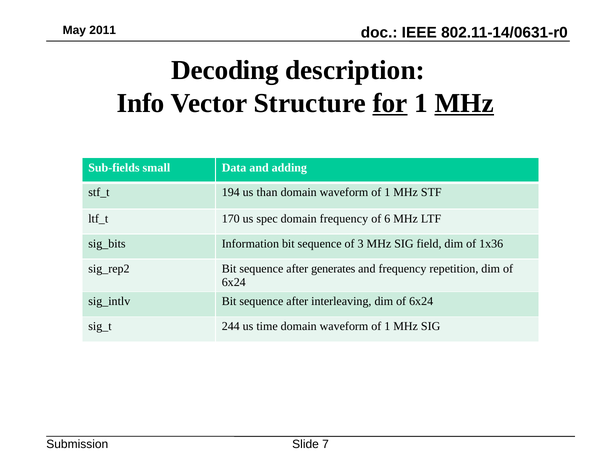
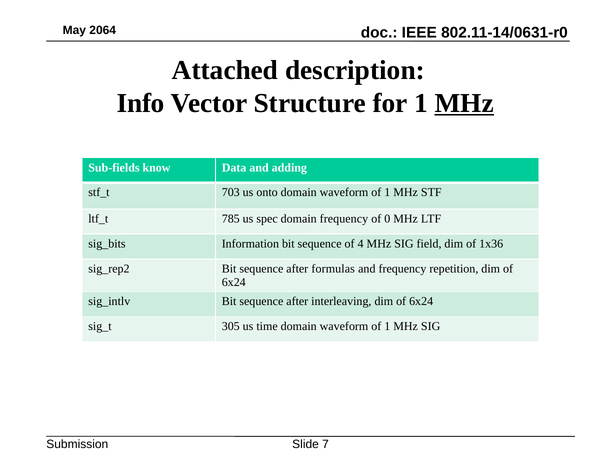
2011: 2011 -> 2064
Decoding: Decoding -> Attached
for underline: present -> none
small: small -> know
194: 194 -> 703
than: than -> onto
170: 170 -> 785
6: 6 -> 0
3: 3 -> 4
generates: generates -> formulas
244: 244 -> 305
